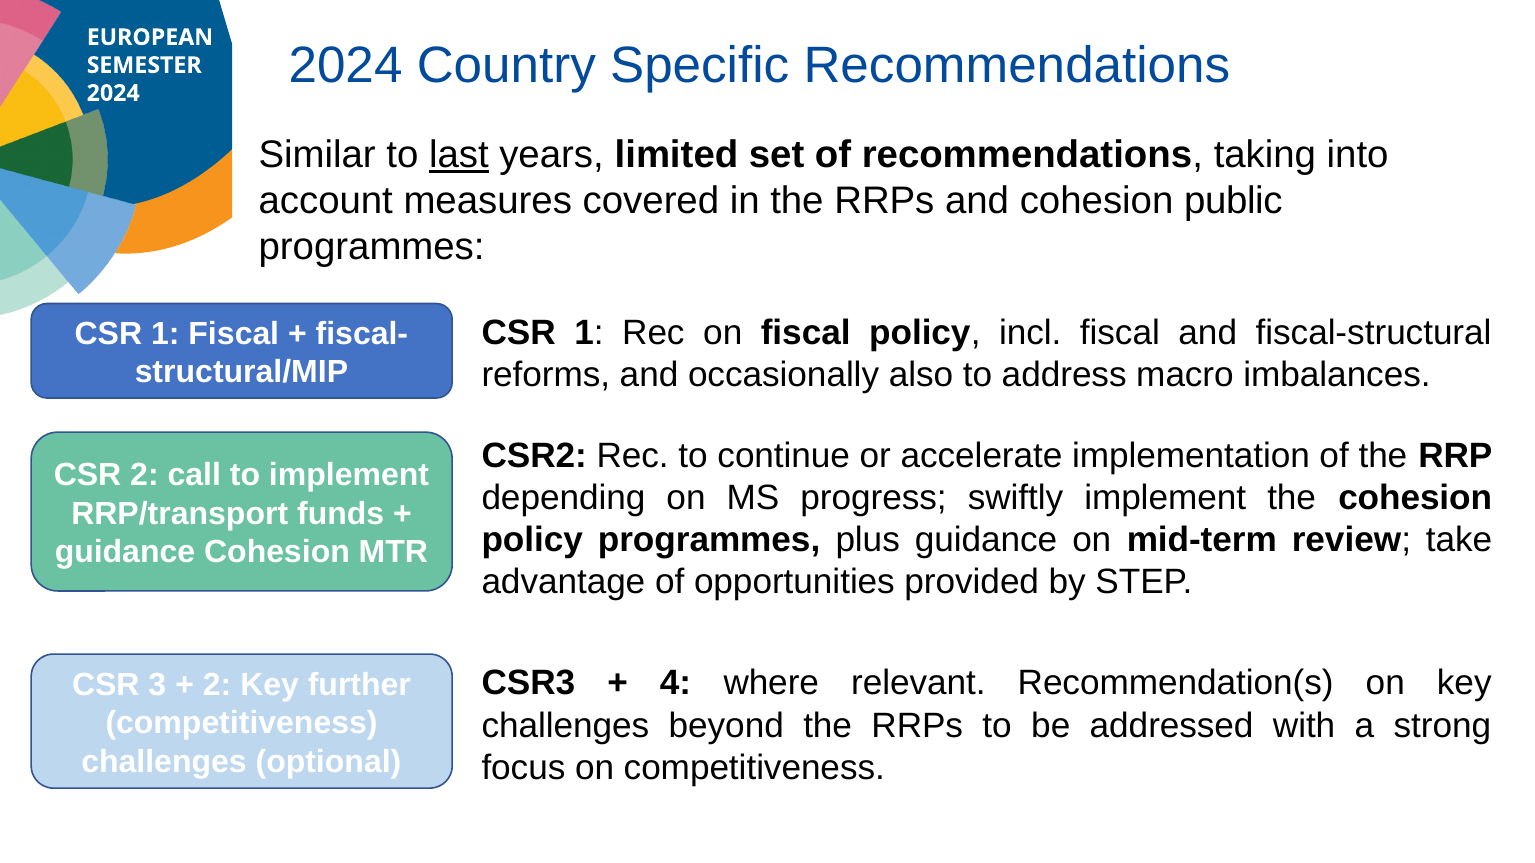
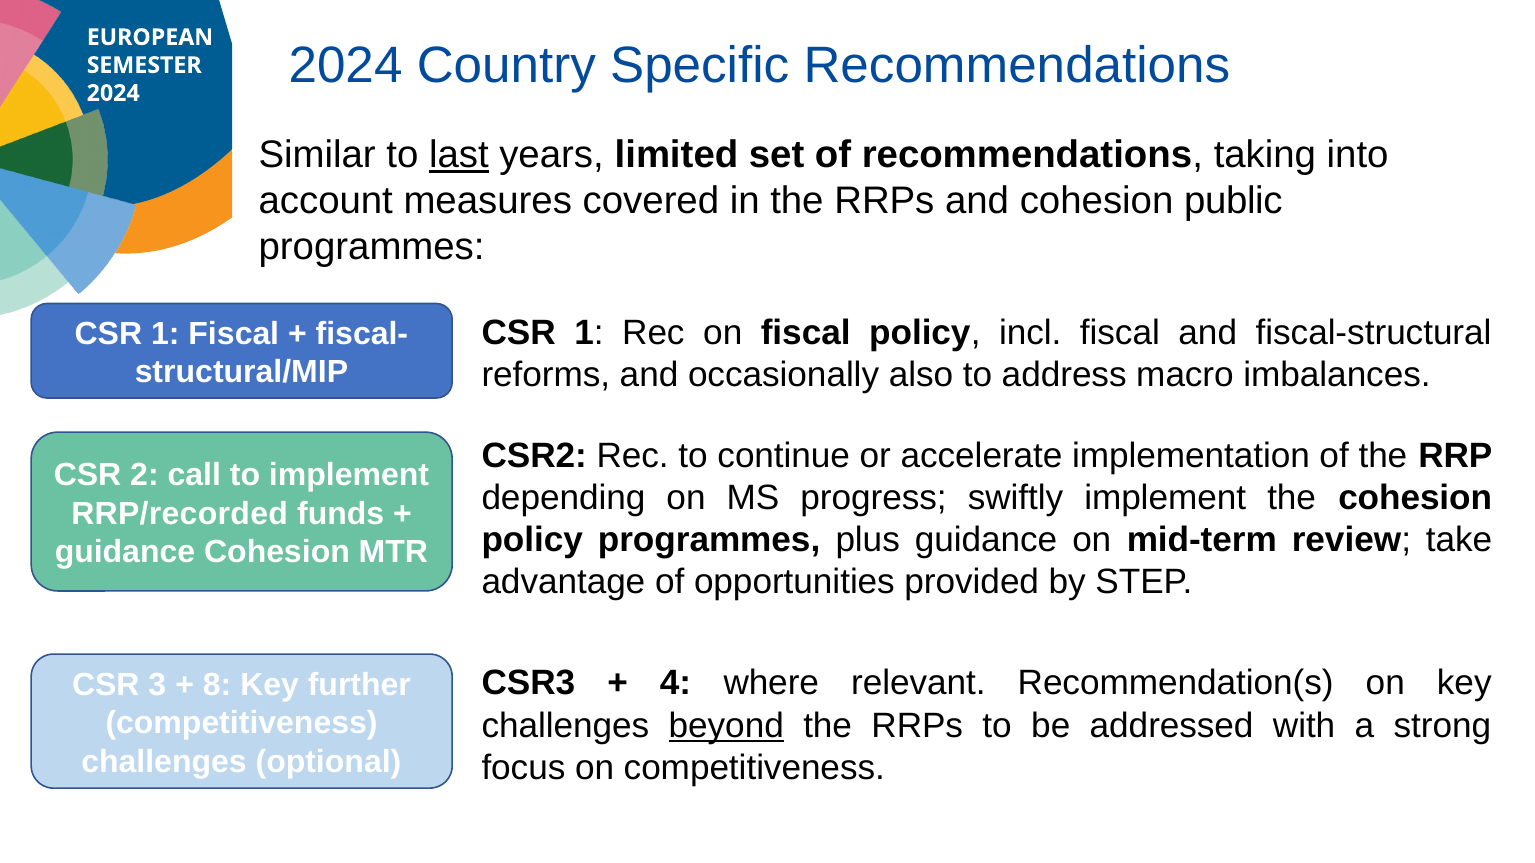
RRP/transport: RRP/transport -> RRP/recorded
2 at (217, 685): 2 -> 8
beyond underline: none -> present
